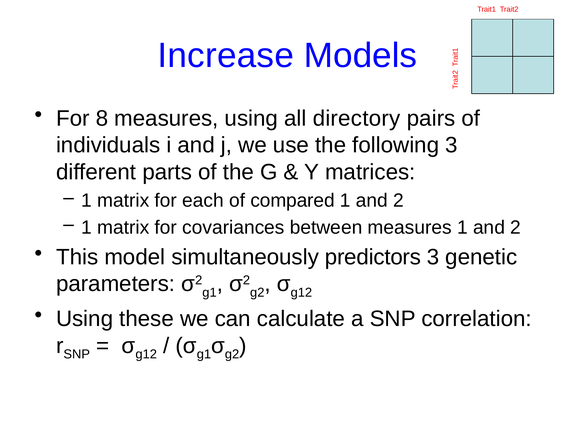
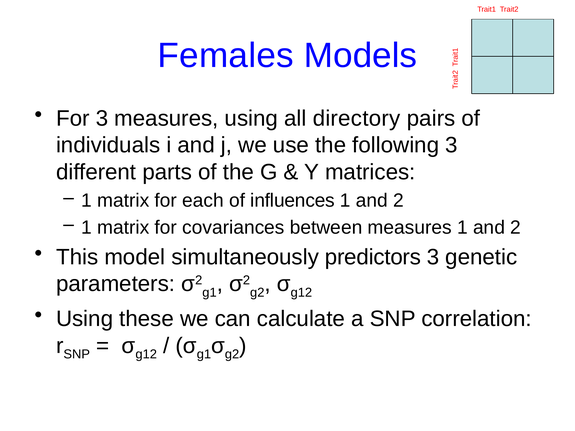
Increase: Increase -> Females
For 8: 8 -> 3
compared: compared -> influences
